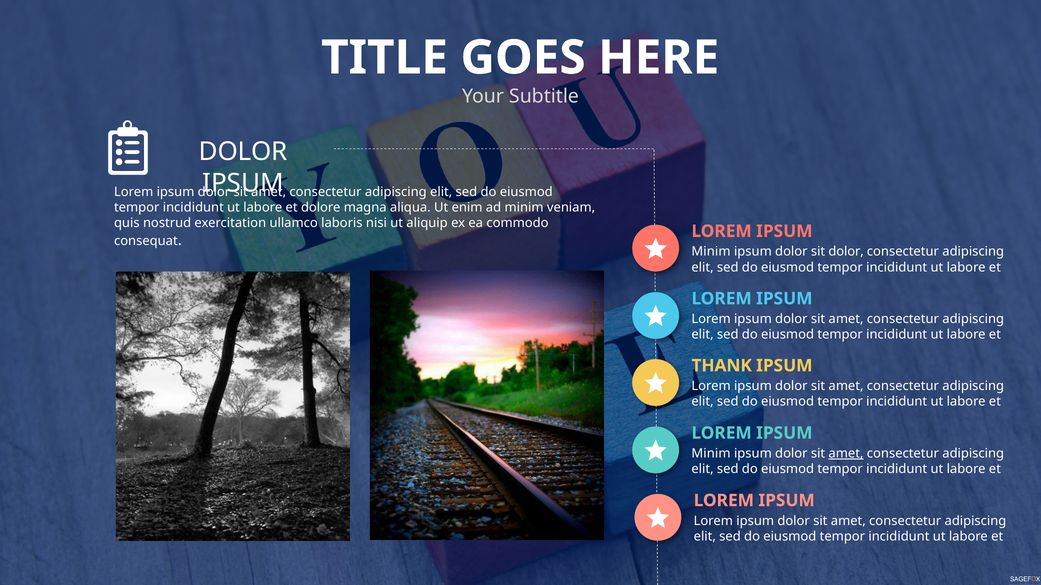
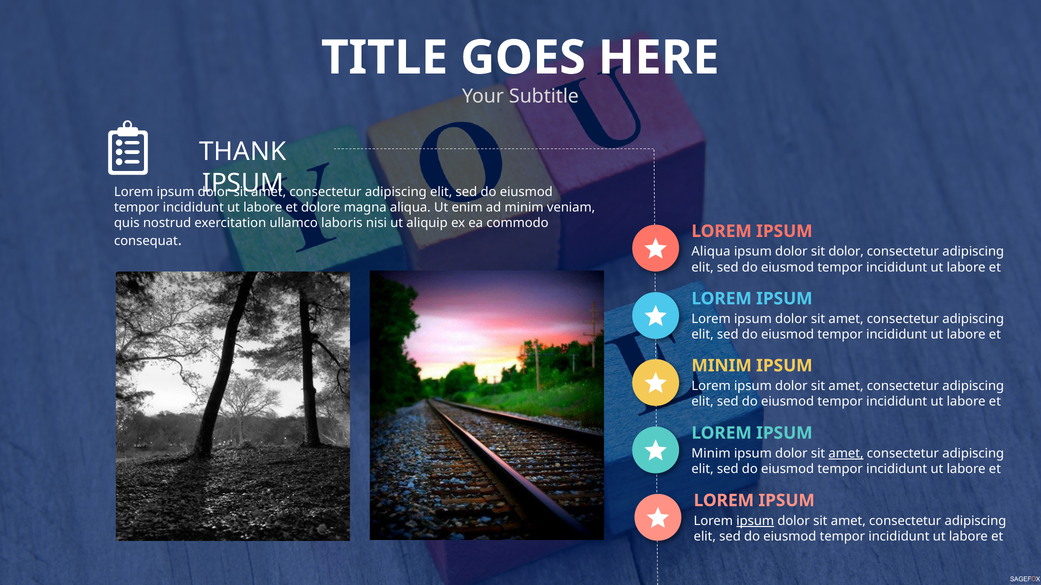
DOLOR at (243, 152): DOLOR -> THANK
Minim at (711, 252): Minim -> Aliqua
THANK at (722, 366): THANK -> MINIM
ipsum at (755, 521) underline: none -> present
